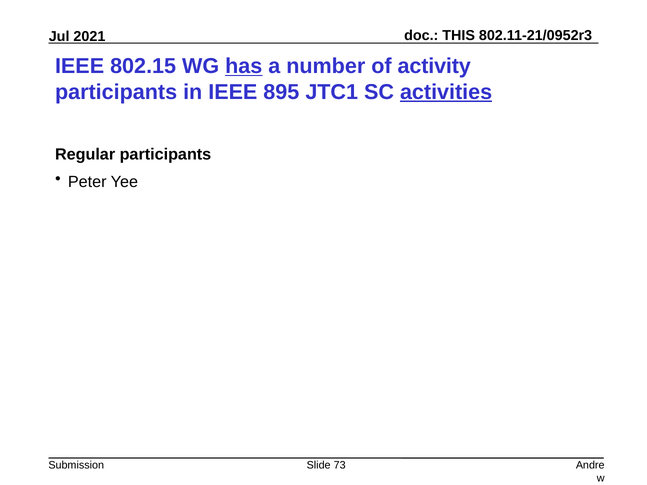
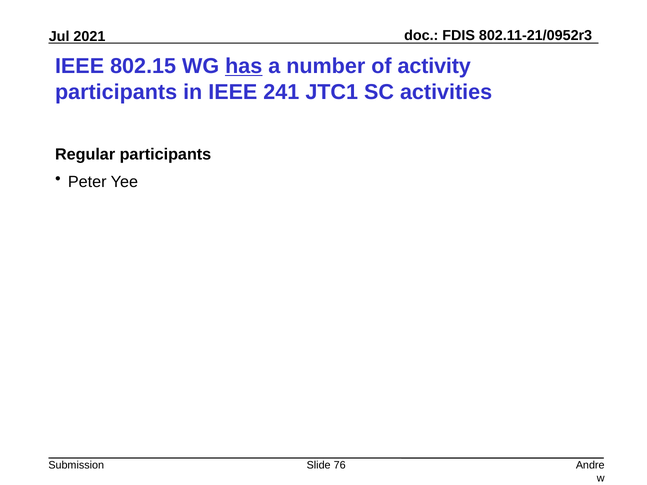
THIS: THIS -> FDIS
895: 895 -> 241
activities underline: present -> none
73: 73 -> 76
